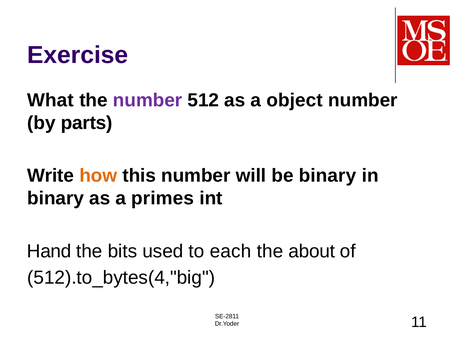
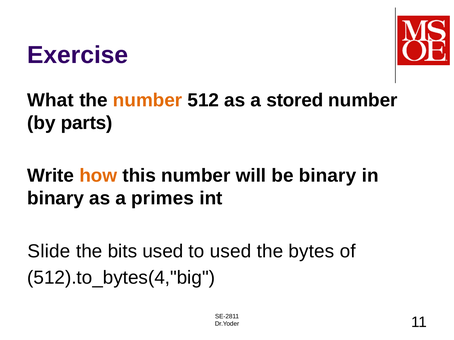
number at (148, 100) colour: purple -> orange
object: object -> stored
Hand: Hand -> Slide
to each: each -> used
about: about -> bytes
